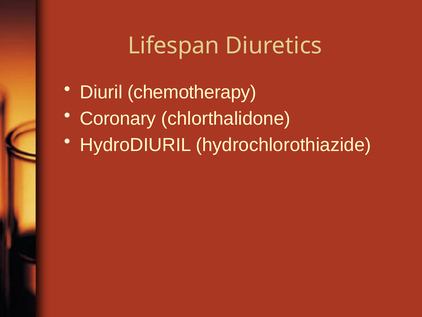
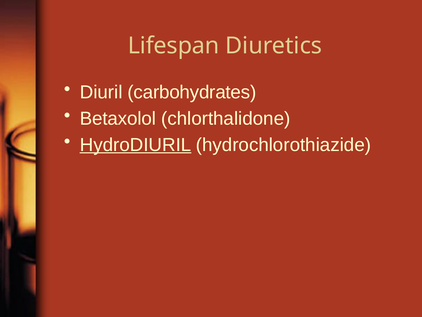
chemotherapy: chemotherapy -> carbohydrates
Coronary: Coronary -> Betaxolol
HydroDIURIL underline: none -> present
